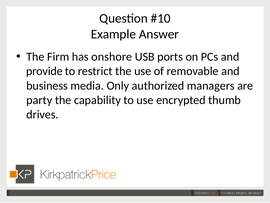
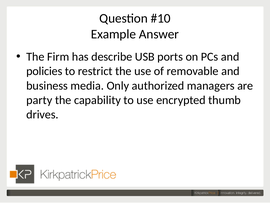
onshore: onshore -> describe
provide: provide -> policies
